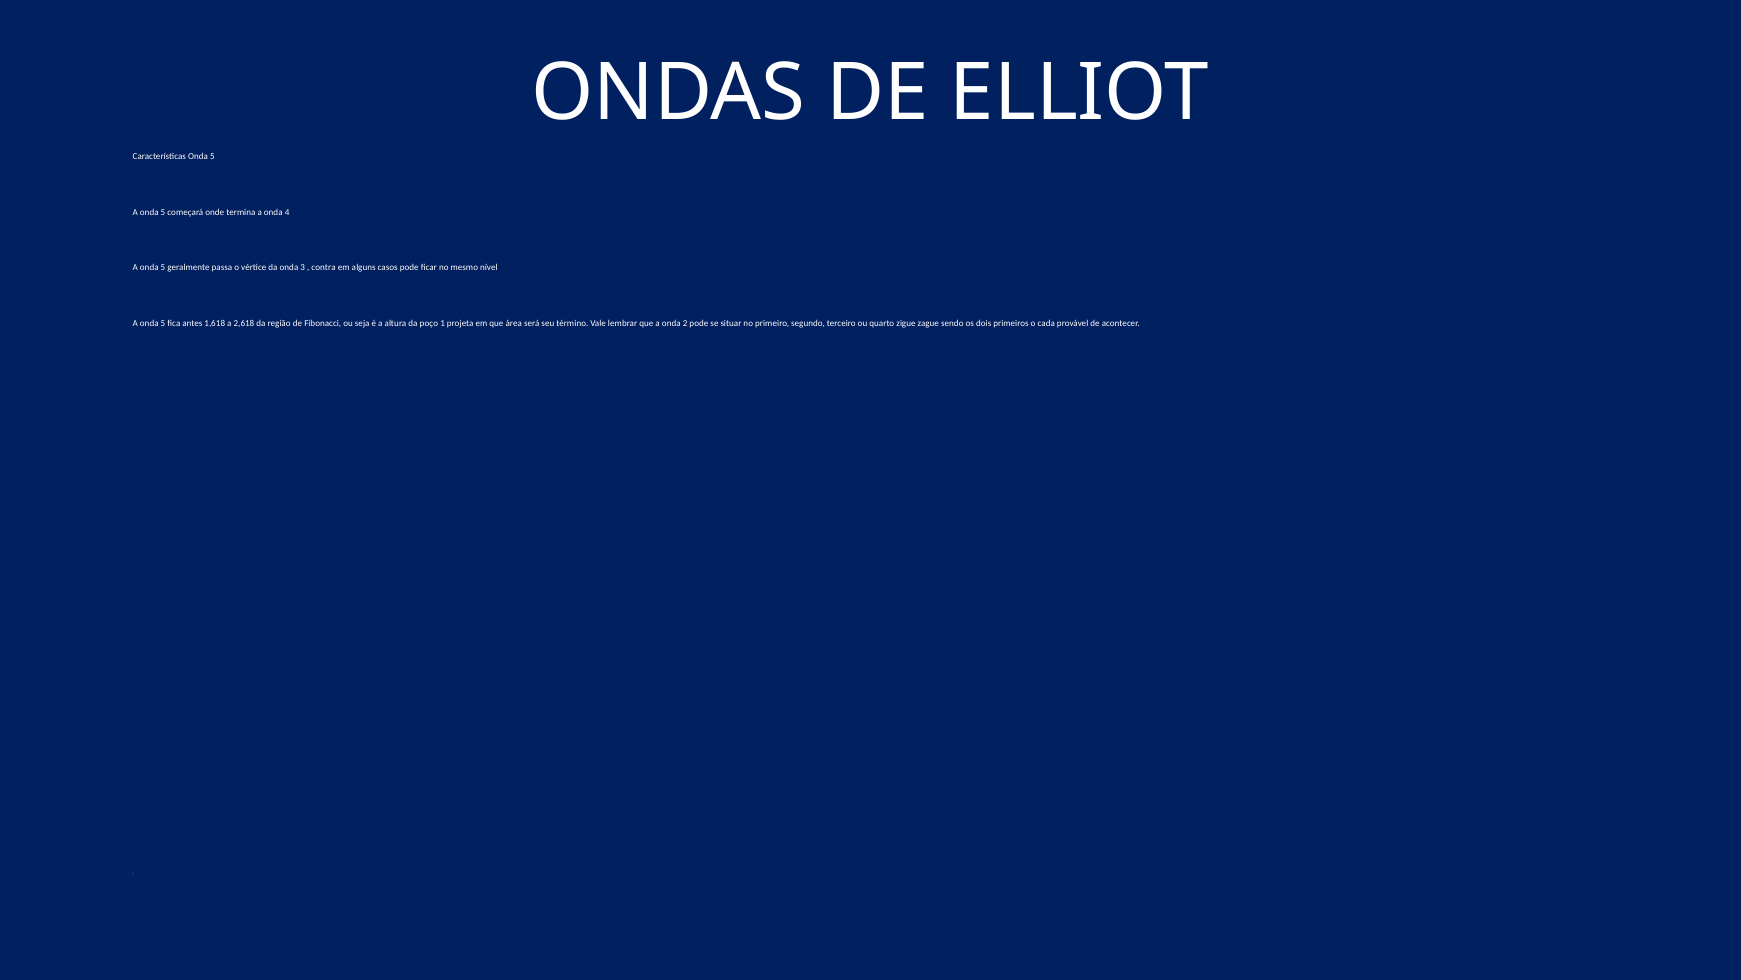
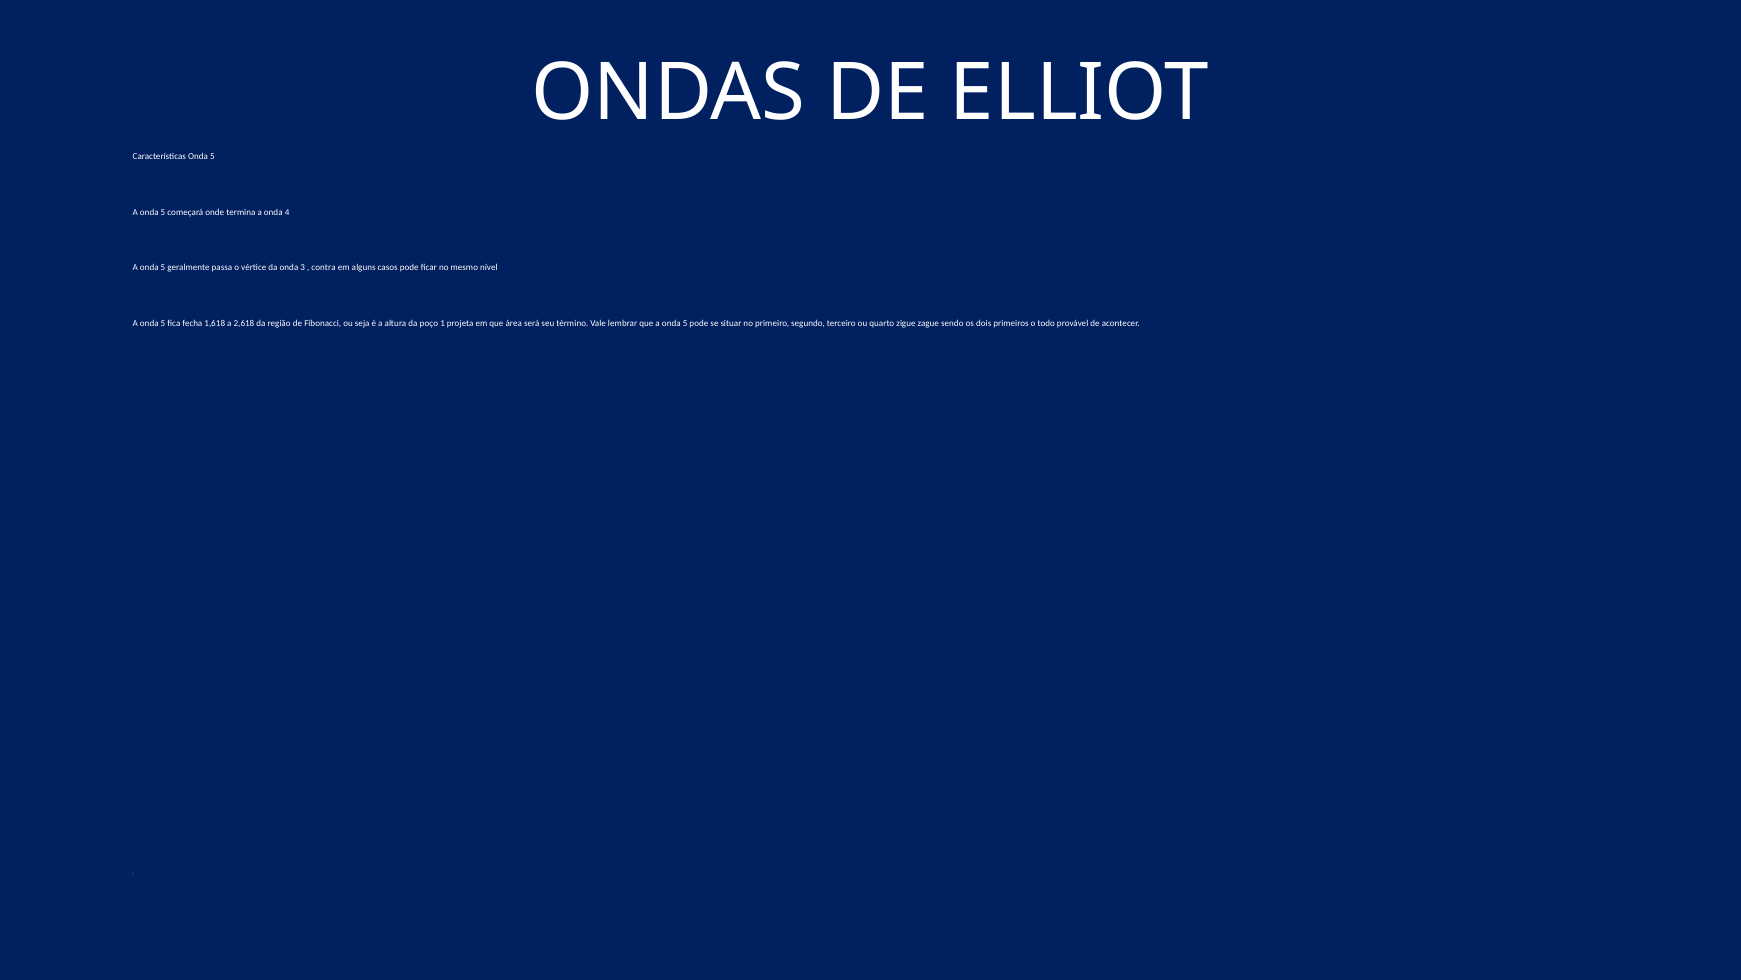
antes: antes -> fecha
que a onda 2: 2 -> 5
cada: cada -> todo
